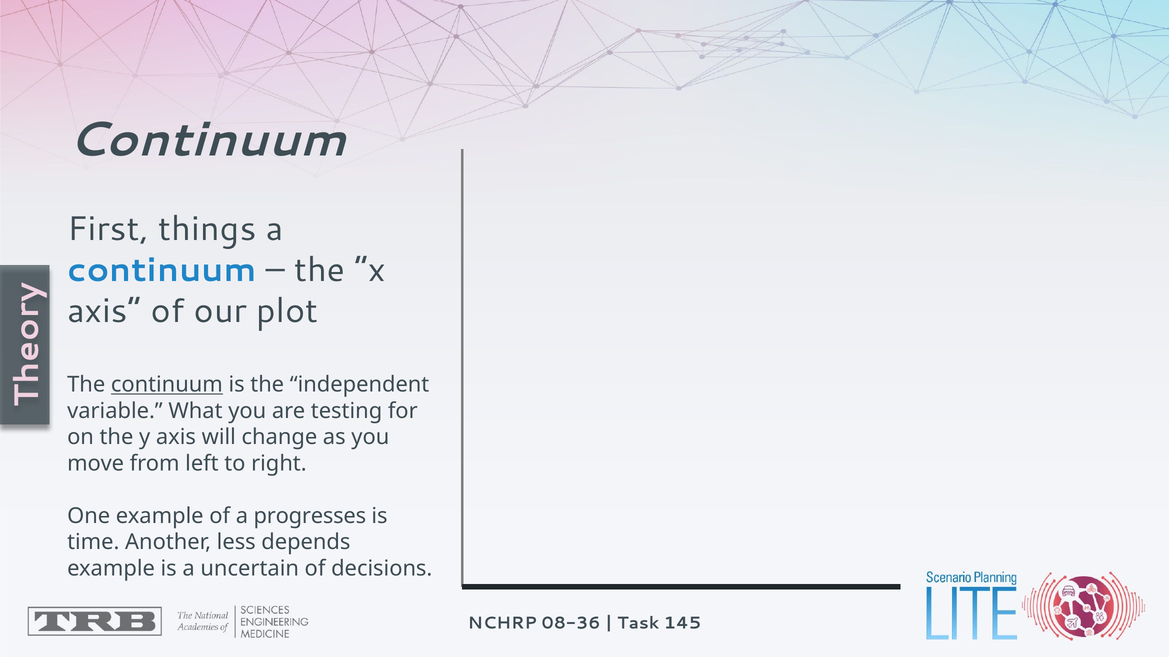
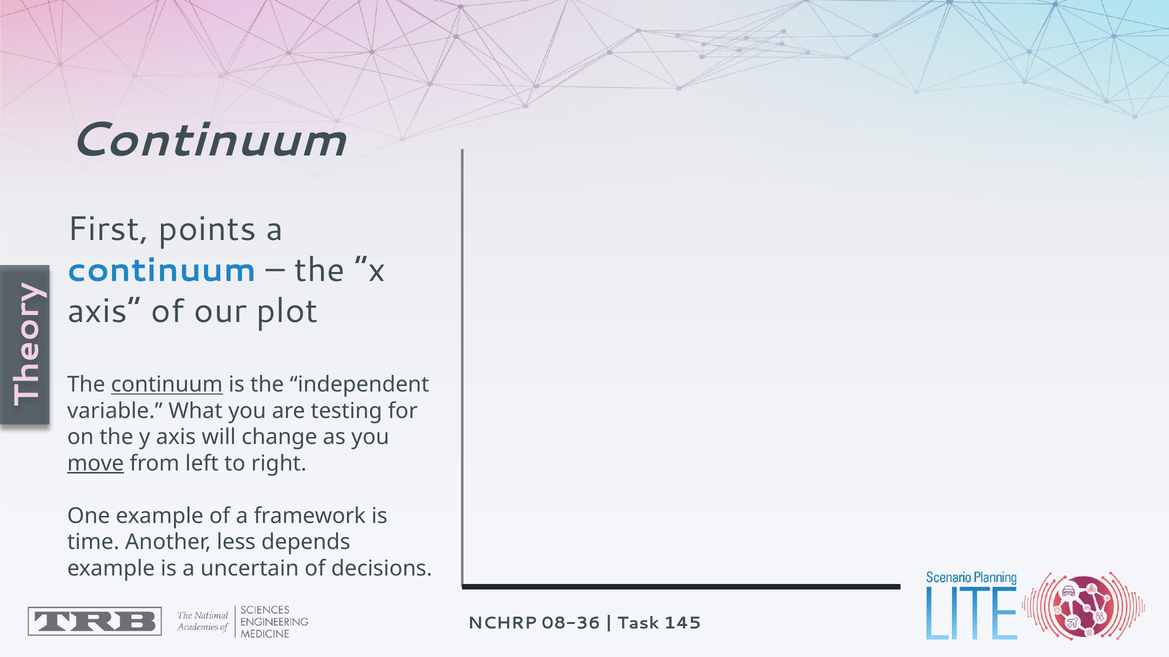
things: things -> points
move underline: none -> present
progresses: progresses -> framework
